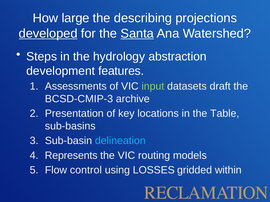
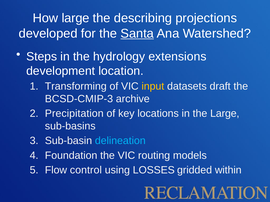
developed underline: present -> none
abstraction: abstraction -> extensions
features: features -> location
Assessments: Assessments -> Transforming
input colour: light green -> yellow
Presentation: Presentation -> Precipitation
the Table: Table -> Large
Represents: Represents -> Foundation
